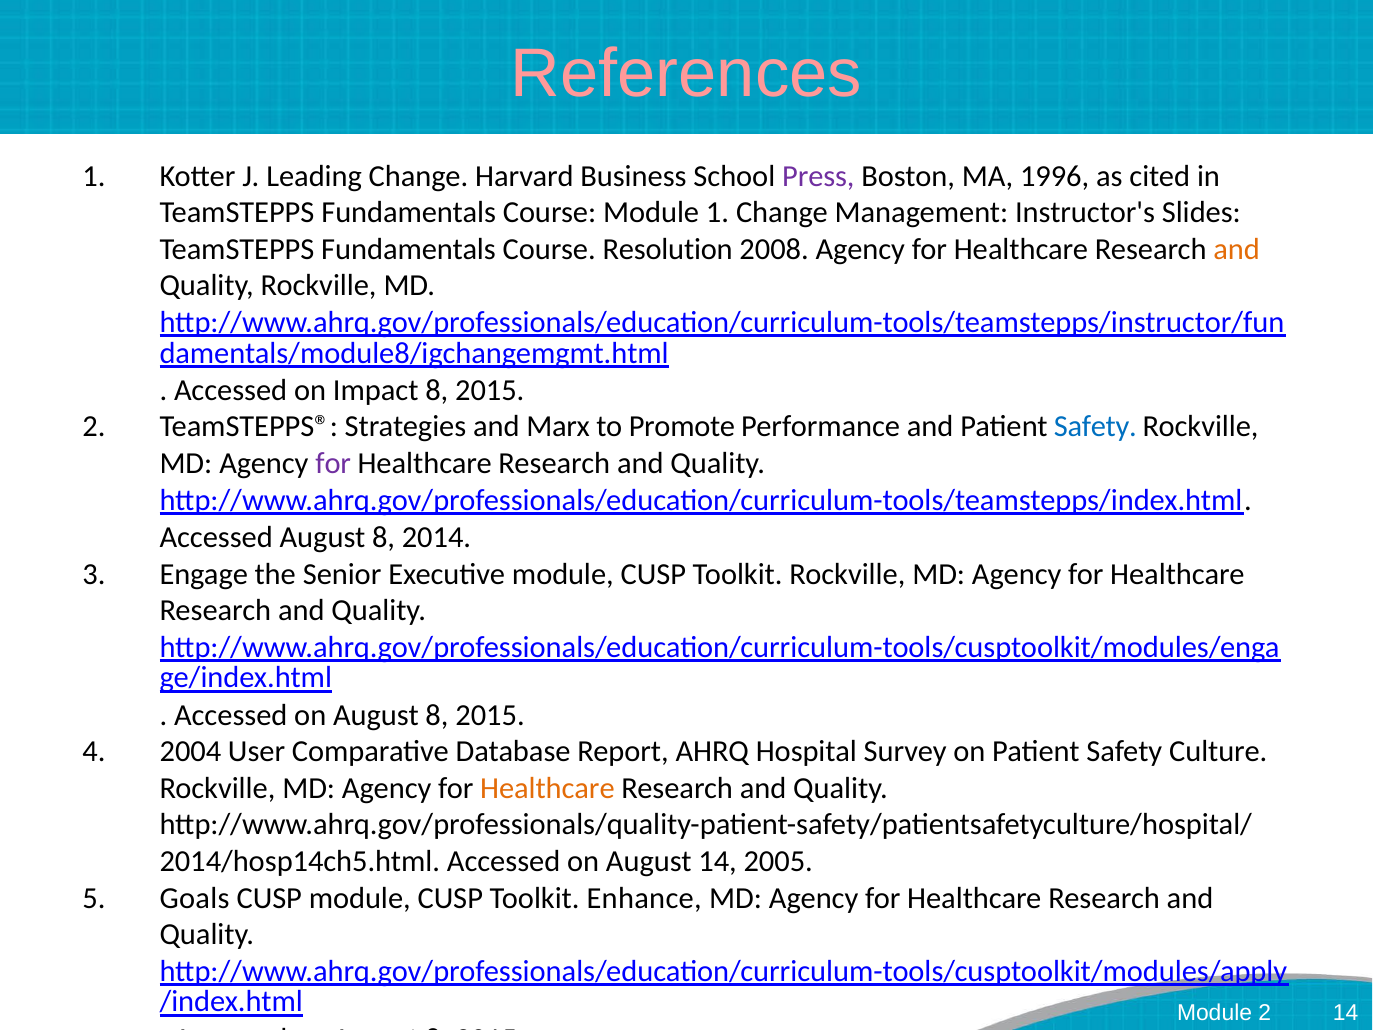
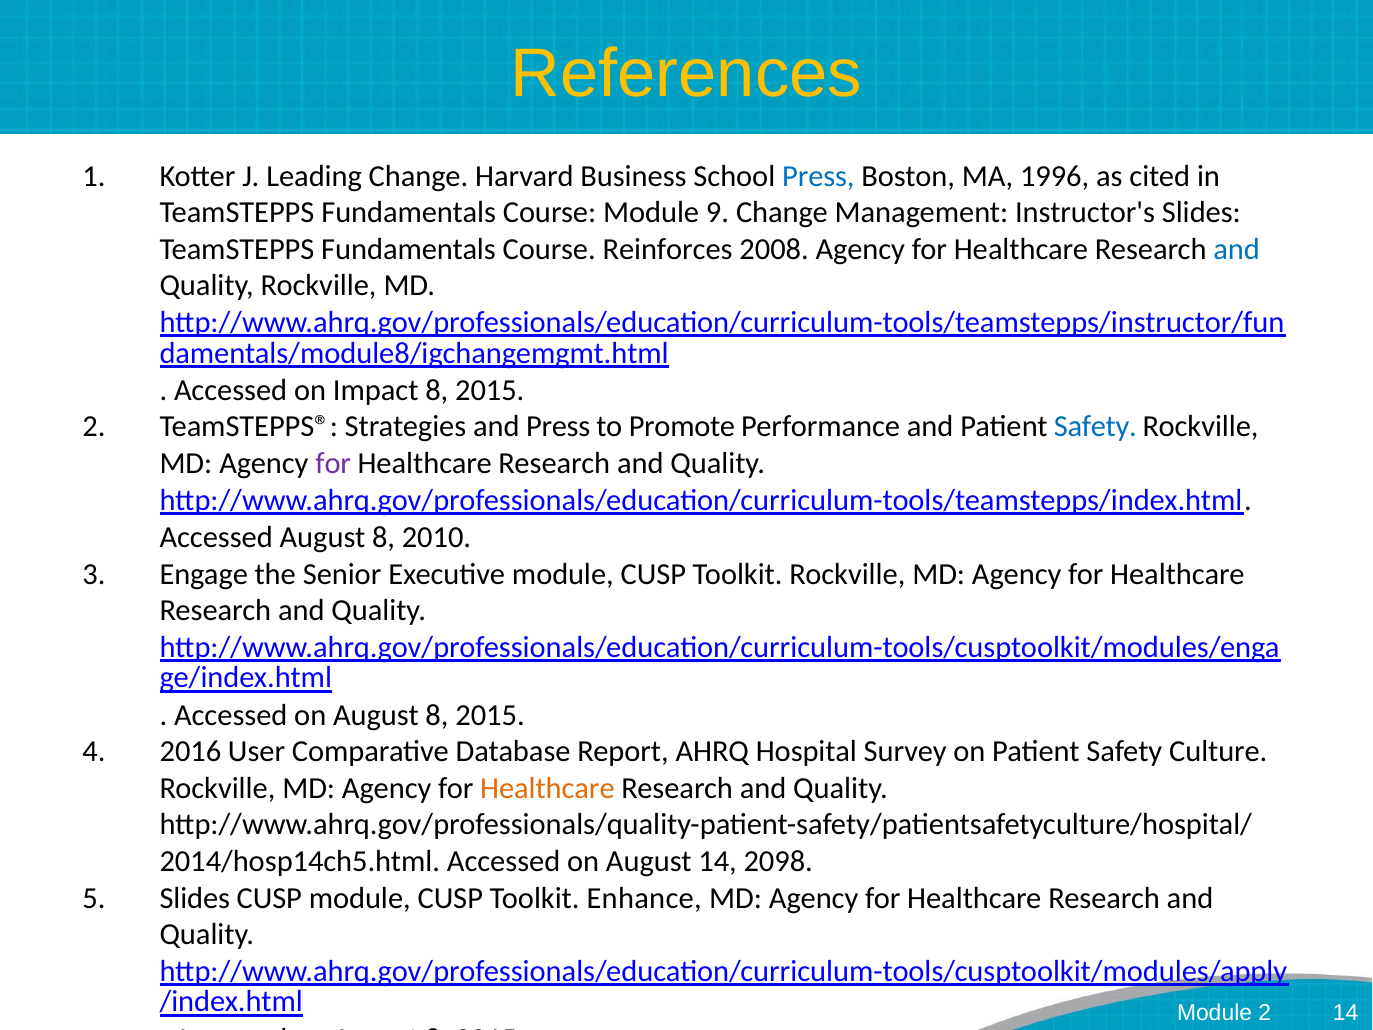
References colour: pink -> yellow
Press at (818, 176) colour: purple -> blue
Module 1: 1 -> 9
Resolution: Resolution -> Reinforces
and at (1237, 249) colour: orange -> blue
and Marx: Marx -> Press
2014: 2014 -> 2010
2004: 2004 -> 2016
2005: 2005 -> 2098
Goals at (195, 898): Goals -> Slides
